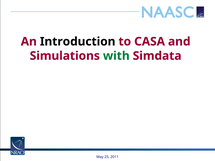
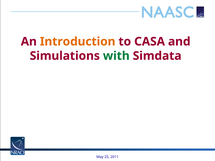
Introduction colour: black -> orange
